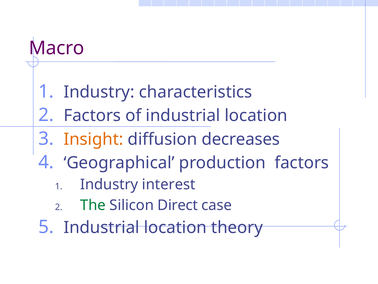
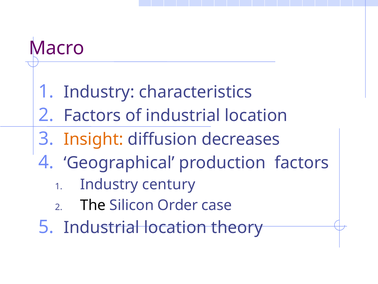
interest: interest -> century
The colour: green -> black
Direct: Direct -> Order
